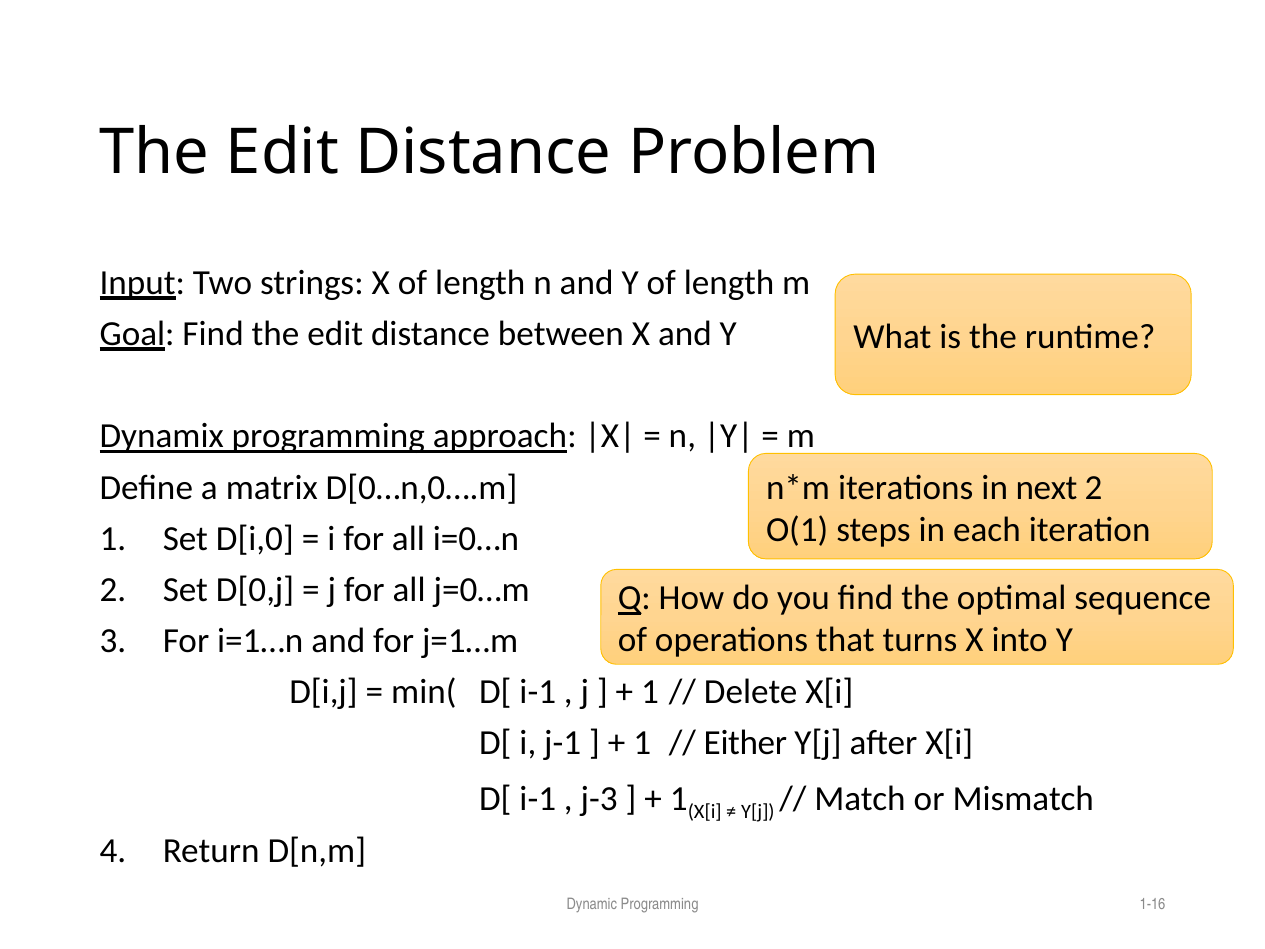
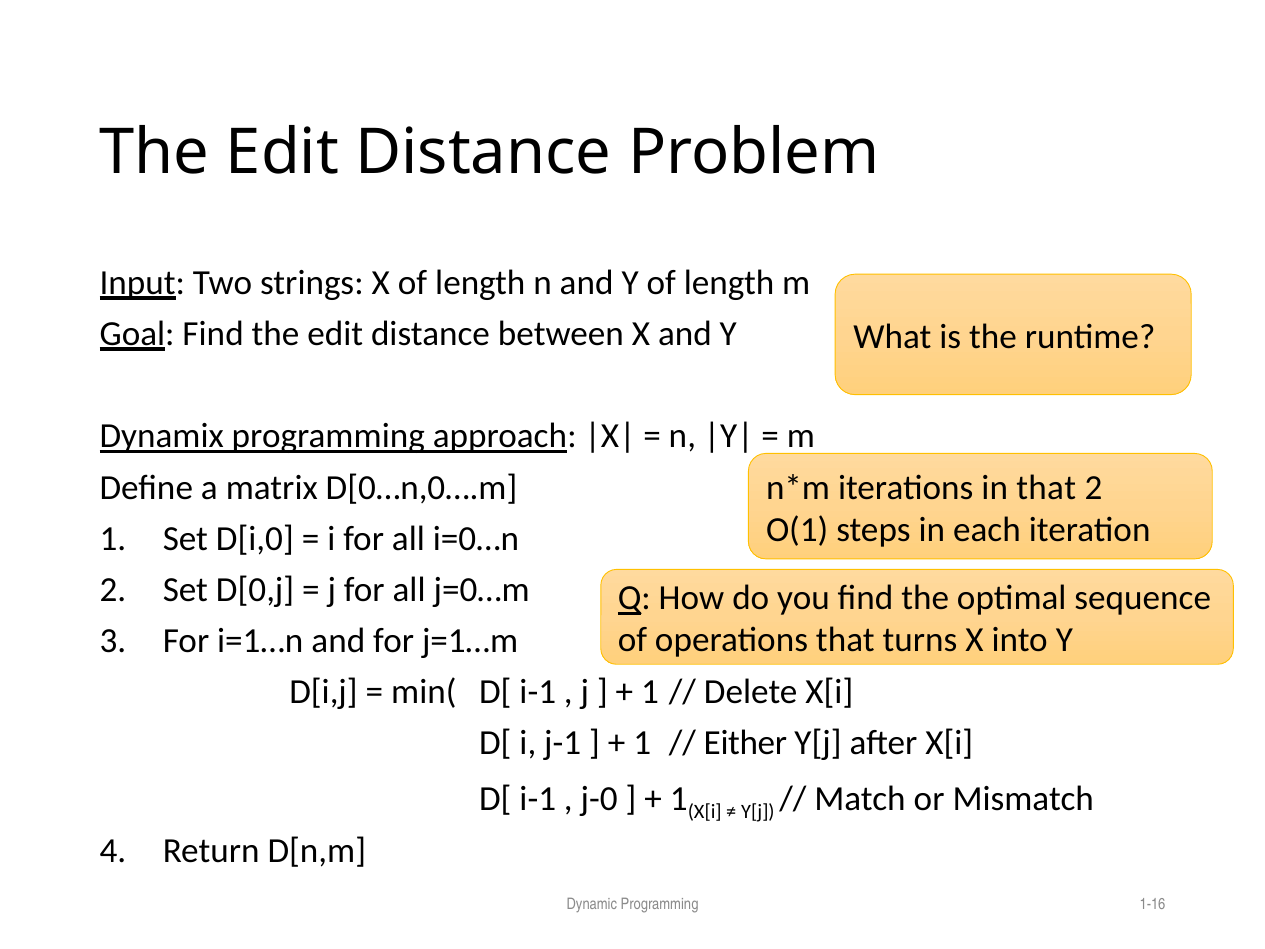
in next: next -> that
j-3: j-3 -> j-0
